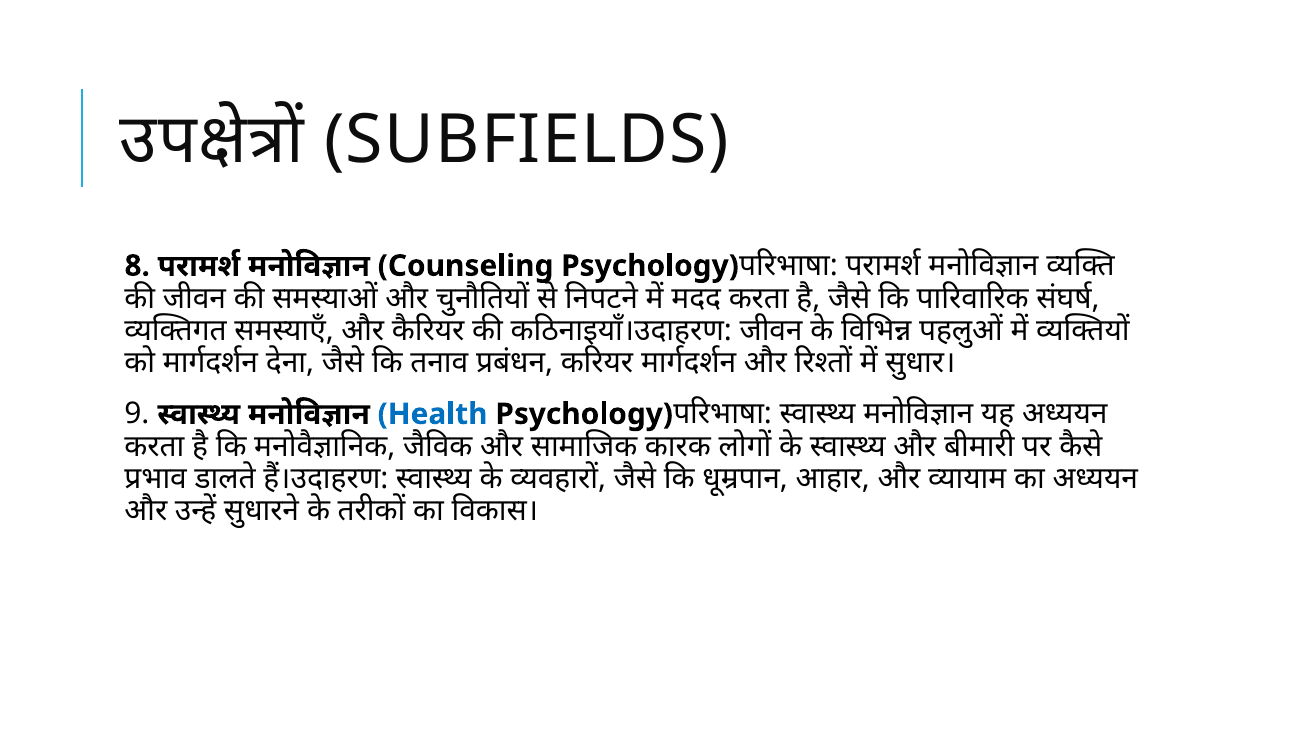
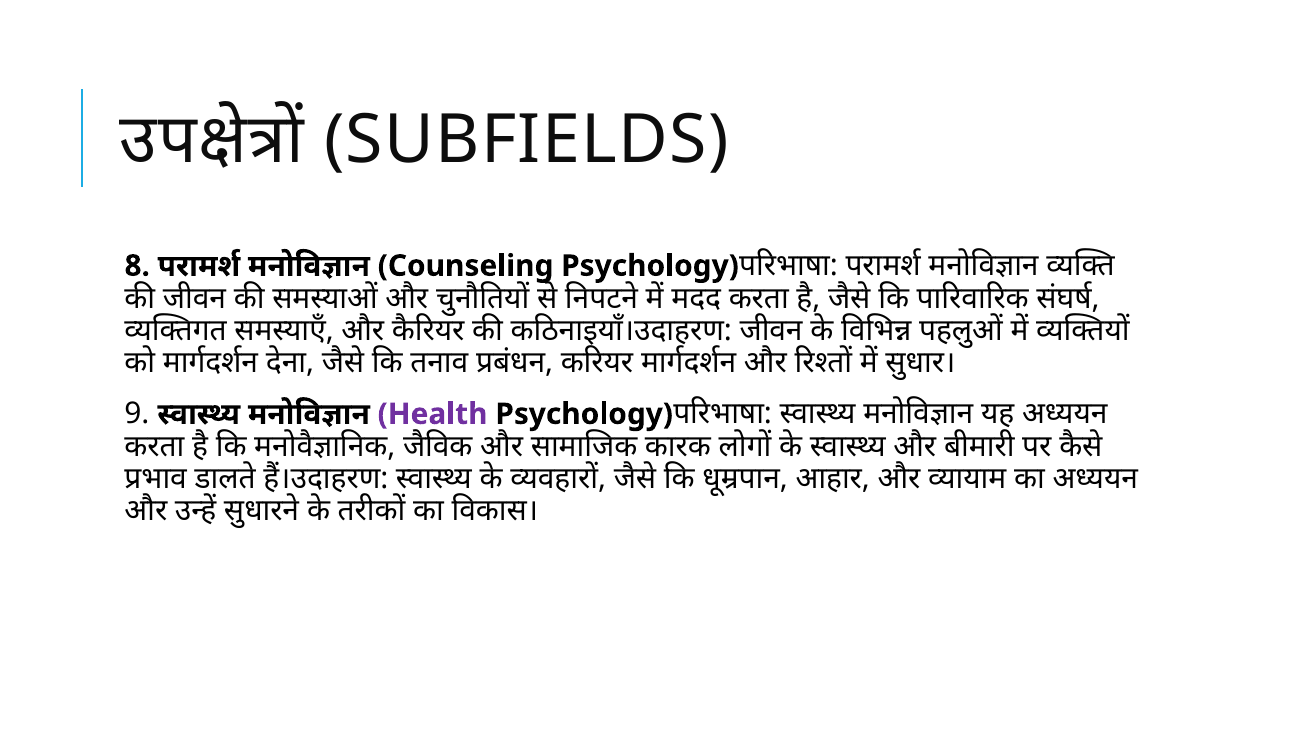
Health colour: blue -> purple
